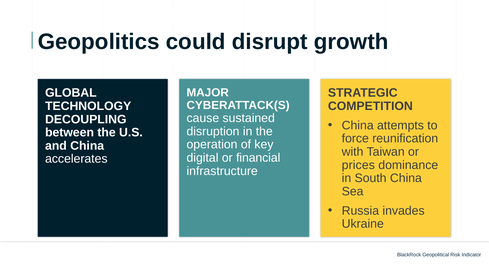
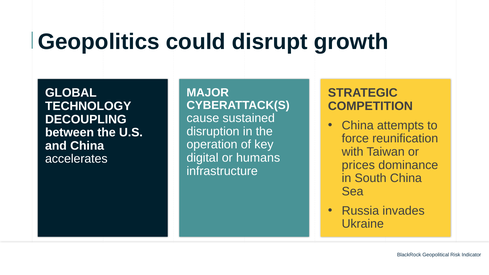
financial: financial -> humans
